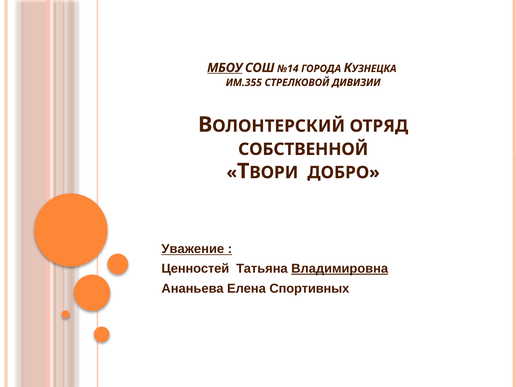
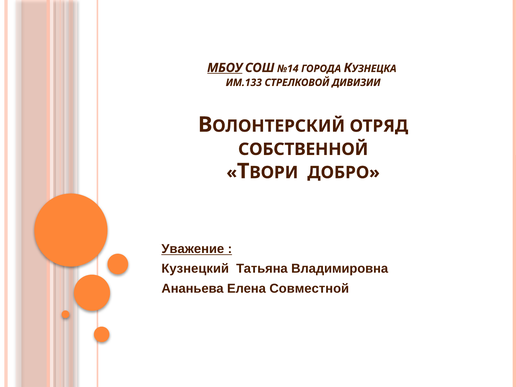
ИМ.355: ИМ.355 -> ИМ.133
Ценностей: Ценностей -> Кузнецкий
Владимировна underline: present -> none
Спортивных: Спортивных -> Совместной
